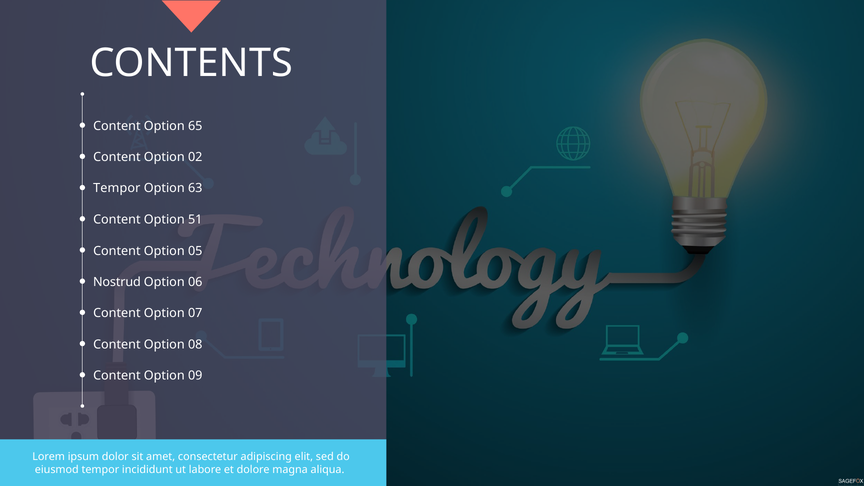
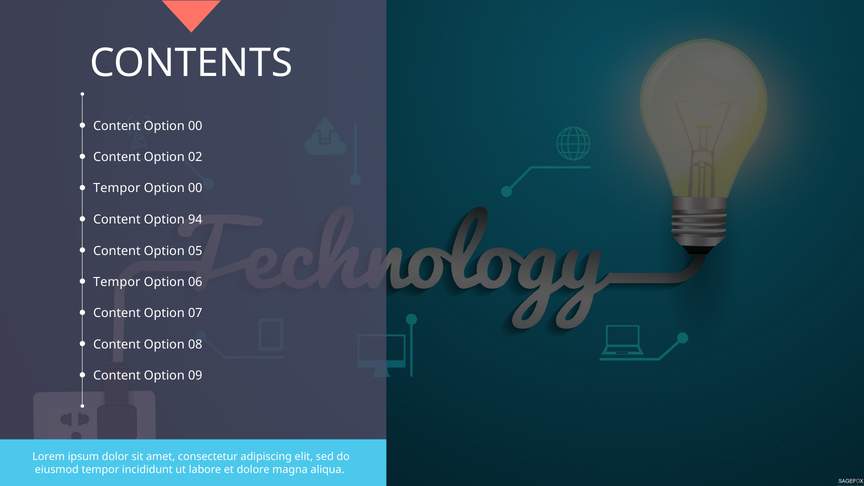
Content Option 65: 65 -> 00
63 at (195, 188): 63 -> 00
51: 51 -> 94
Nostrud at (117, 282): Nostrud -> Tempor
